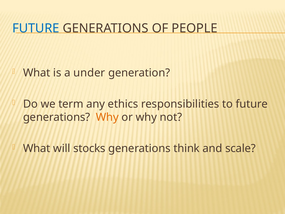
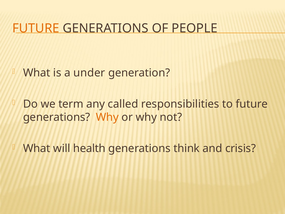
FUTURE at (36, 28) colour: blue -> orange
ethics: ethics -> called
stocks: stocks -> health
scale: scale -> crisis
